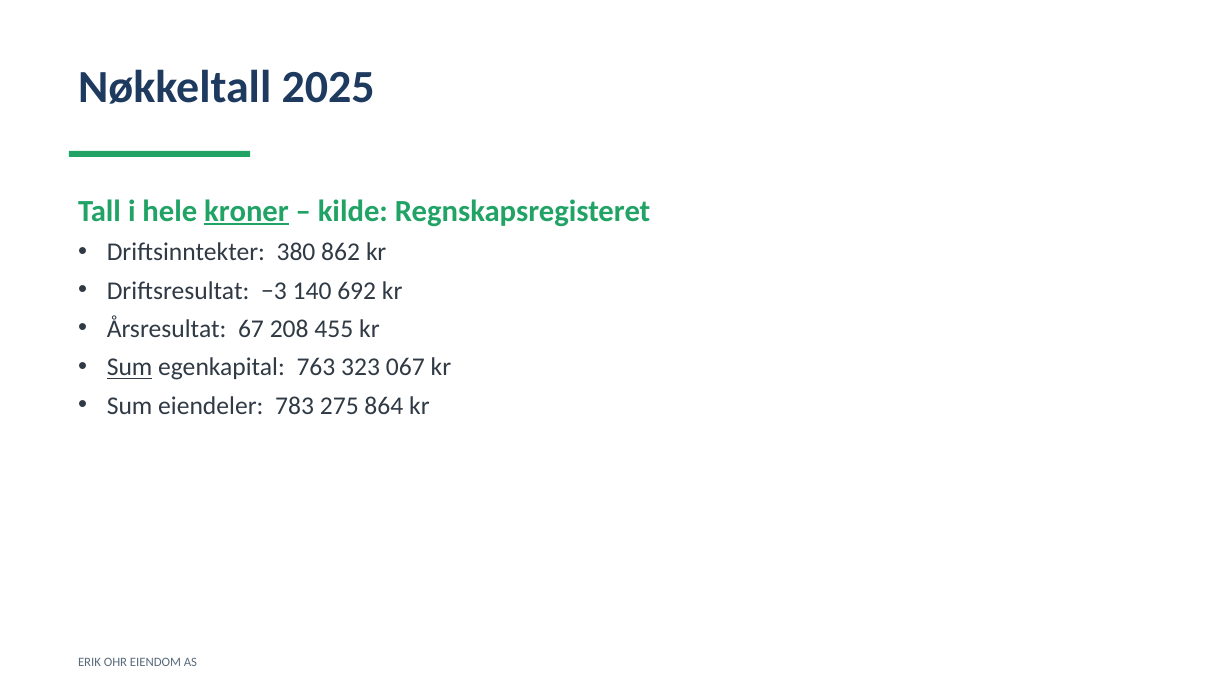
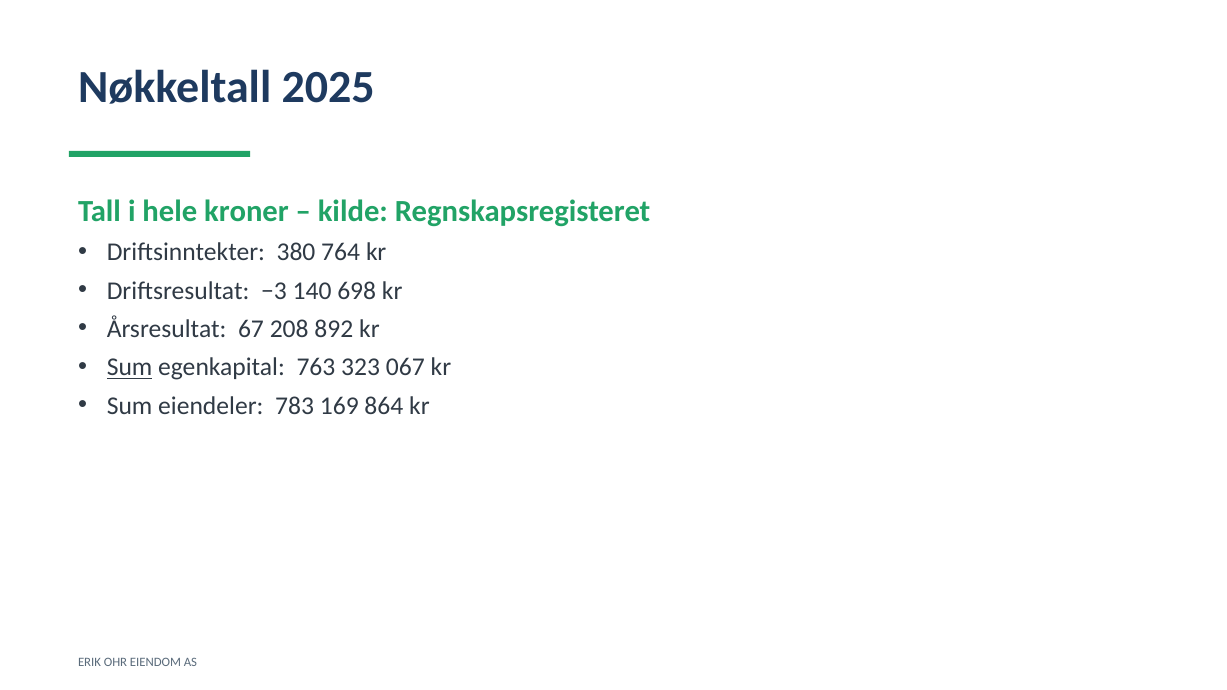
kroner underline: present -> none
862: 862 -> 764
692: 692 -> 698
455: 455 -> 892
275: 275 -> 169
